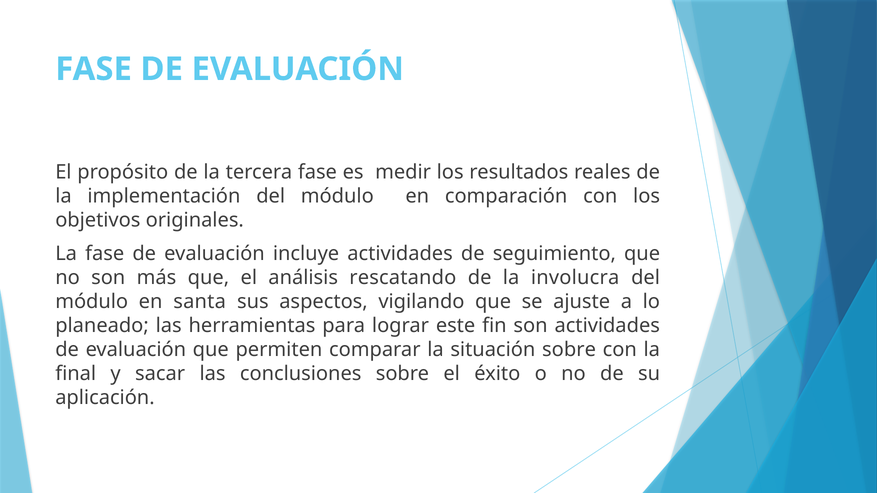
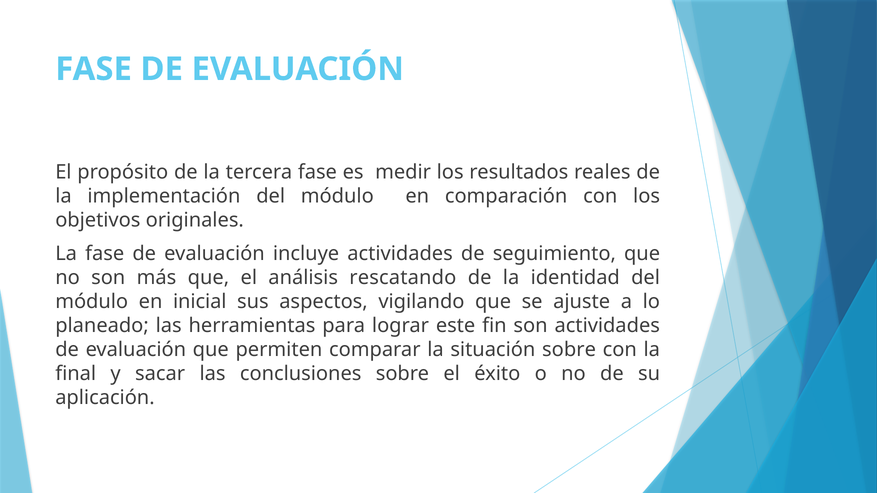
involucra: involucra -> identidad
santa: santa -> inicial
